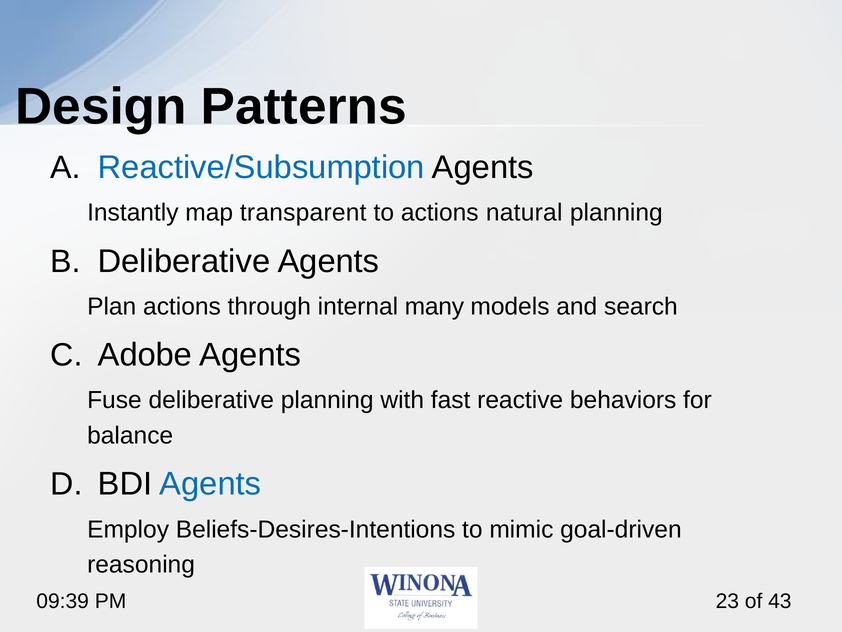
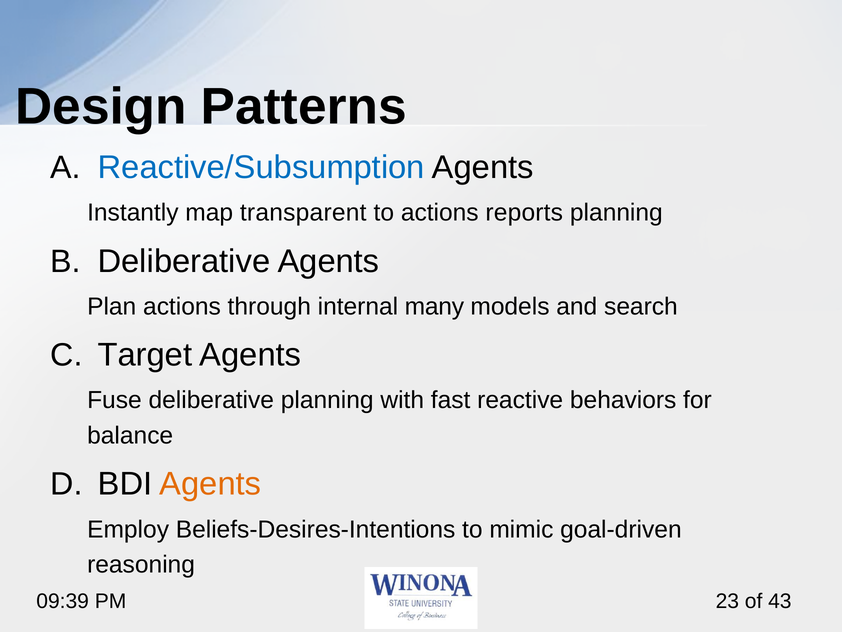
natural: natural -> reports
Adobe: Adobe -> Target
Agents at (210, 484) colour: blue -> orange
